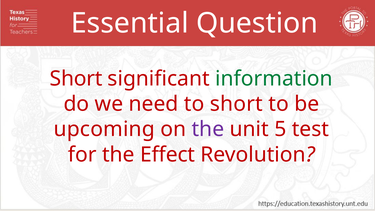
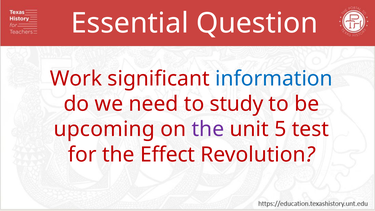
Short at (76, 79): Short -> Work
information colour: green -> blue
to short: short -> study
